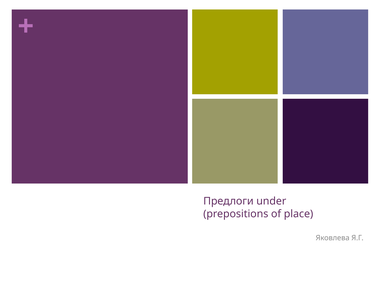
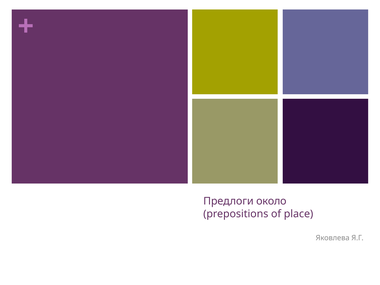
under: under -> около
